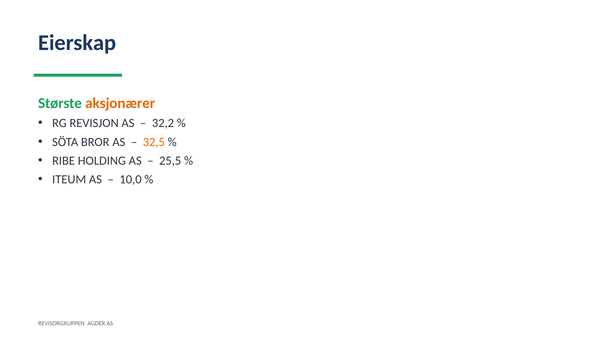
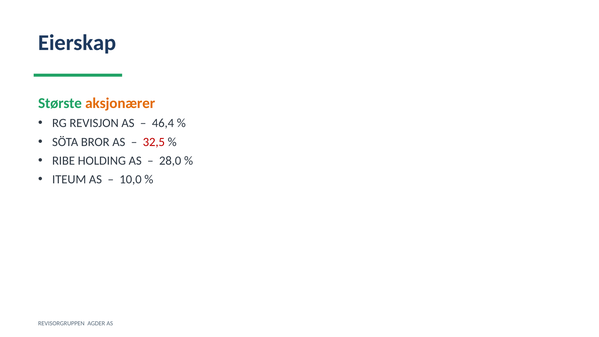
32,2: 32,2 -> 46,4
32,5 colour: orange -> red
25,5: 25,5 -> 28,0
